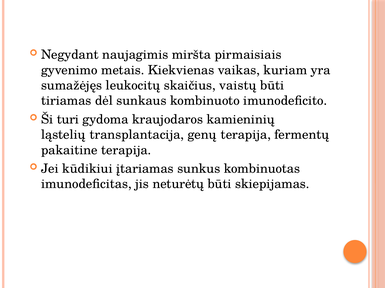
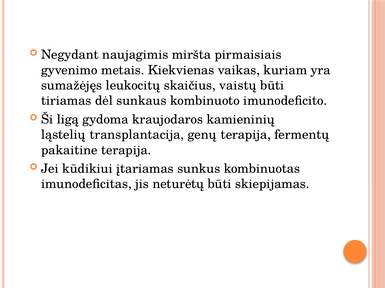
turi: turi -> ligą
